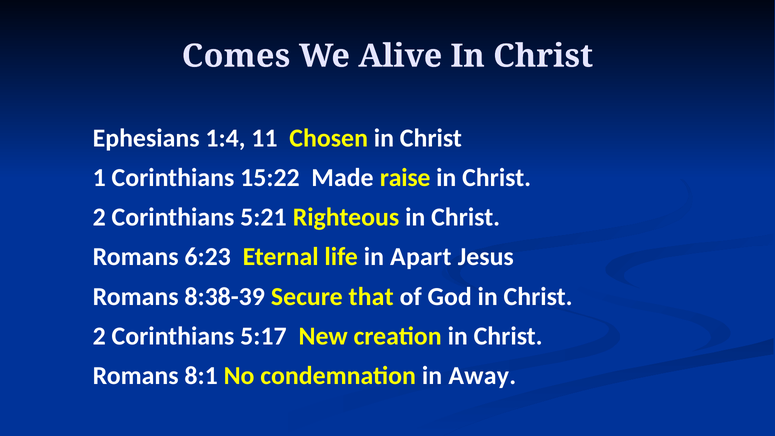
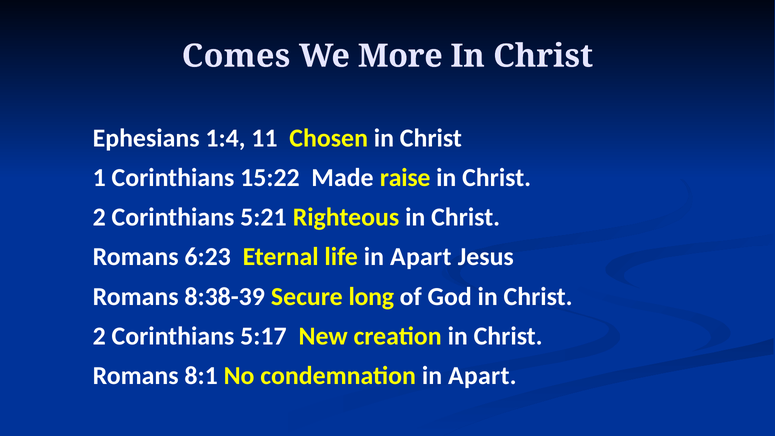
Alive: Alive -> More
that: that -> long
condemnation in Away: Away -> Apart
